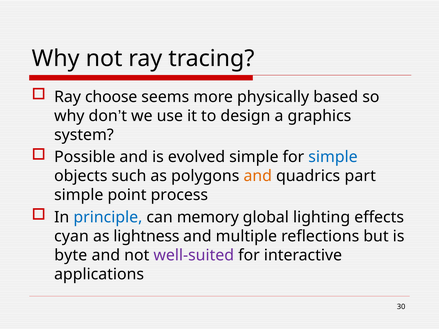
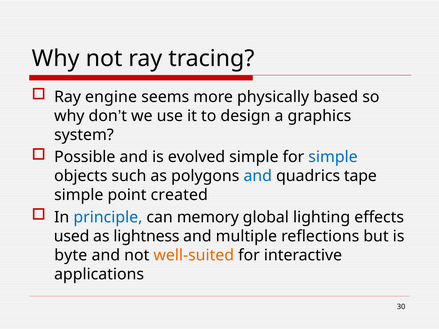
choose: choose -> engine
and at (258, 176) colour: orange -> blue
part: part -> tape
process: process -> created
cyan: cyan -> used
well-suited colour: purple -> orange
